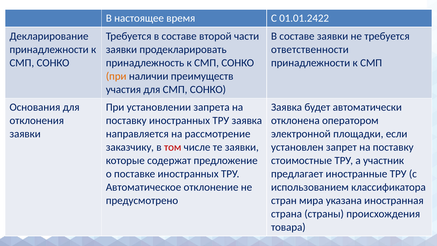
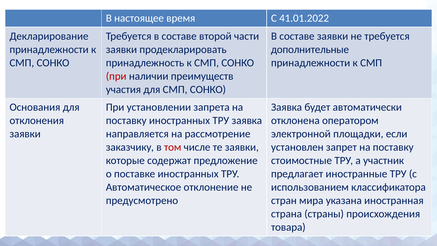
01.01.2422: 01.01.2422 -> 41.01.2022
ответственности: ответственности -> дополнительные
при at (116, 76) colour: orange -> red
